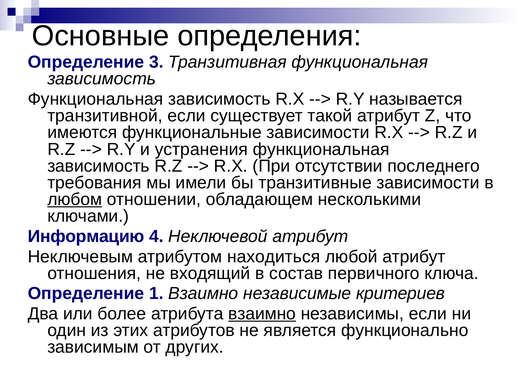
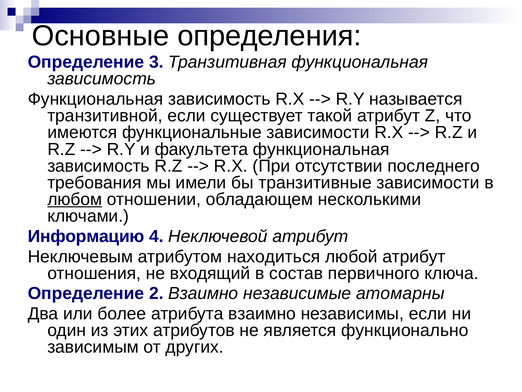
устранения: устранения -> факультета
1: 1 -> 2
критериев: критериев -> атомарны
взаимно at (262, 313) underline: present -> none
